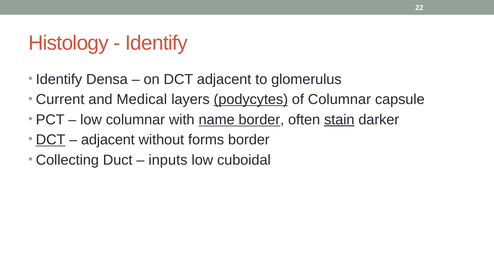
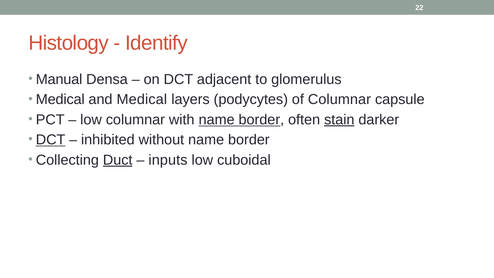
Identify at (59, 79): Identify -> Manual
Current at (60, 99): Current -> Medical
podycytes underline: present -> none
adjacent at (108, 140): adjacent -> inhibited
without forms: forms -> name
Duct underline: none -> present
